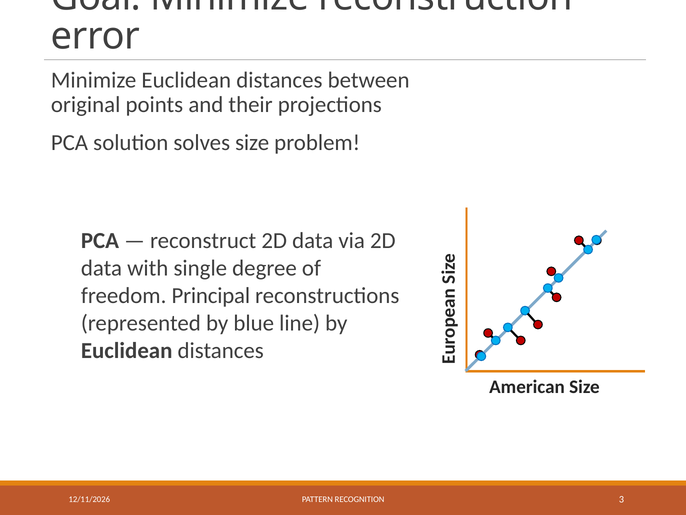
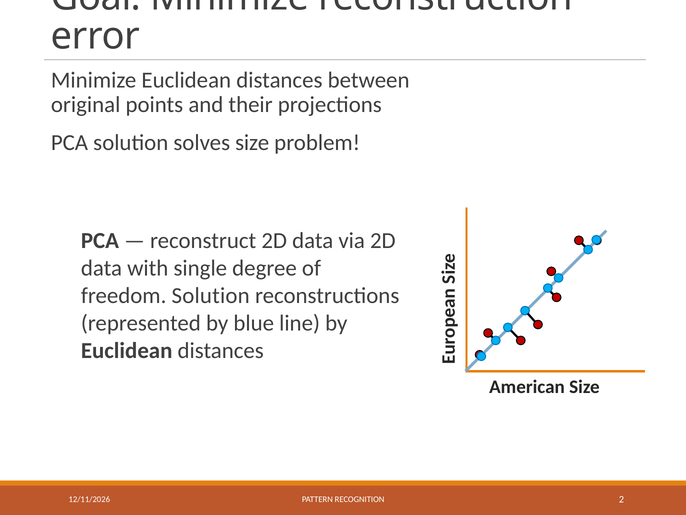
freedom Principal: Principal -> Solution
3: 3 -> 2
